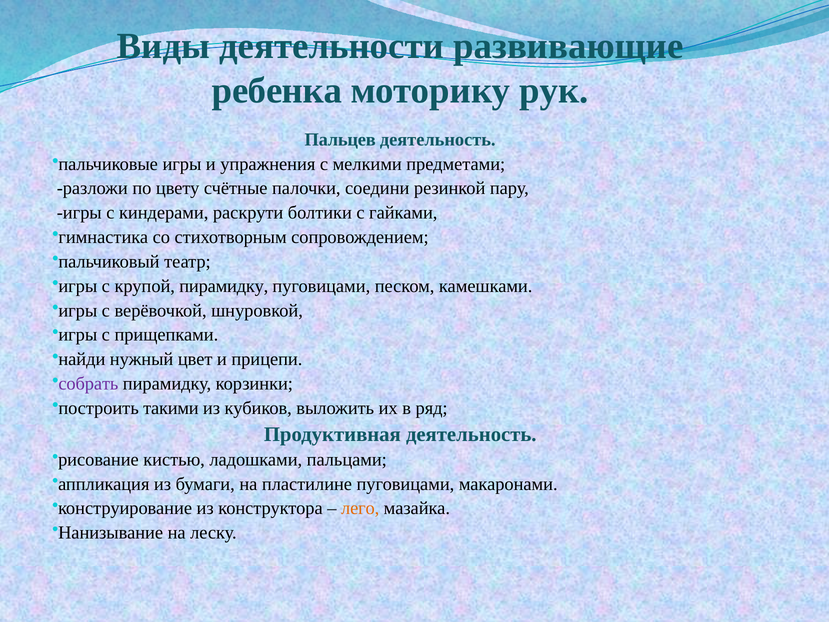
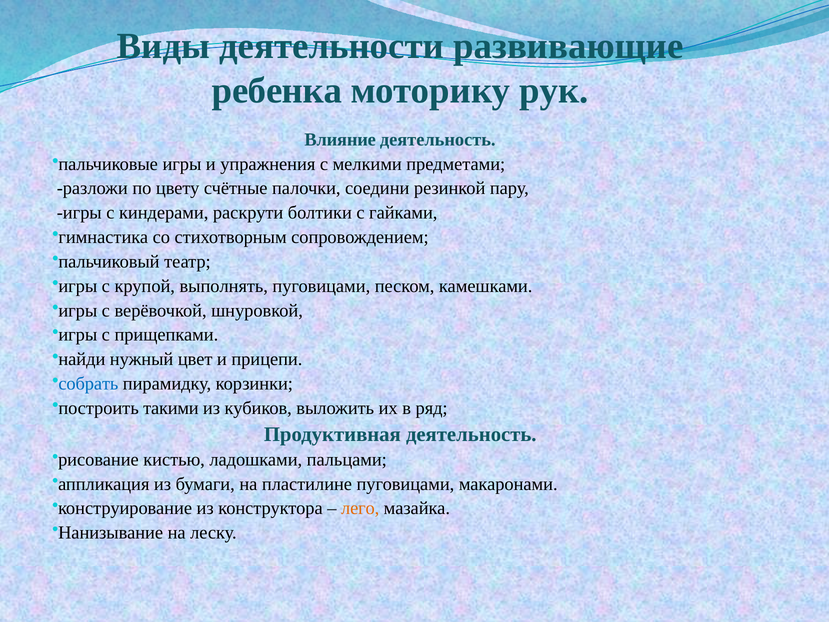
Пальцев: Пальцев -> Влияние
крупой пирамидку: пирамидку -> выполнять
собрать colour: purple -> blue
